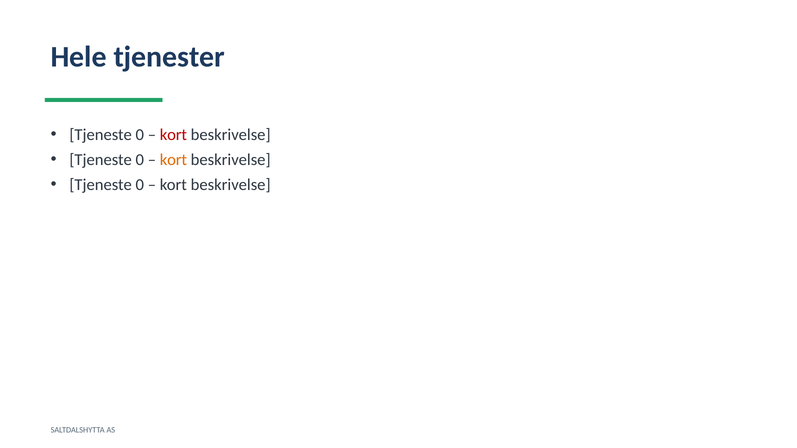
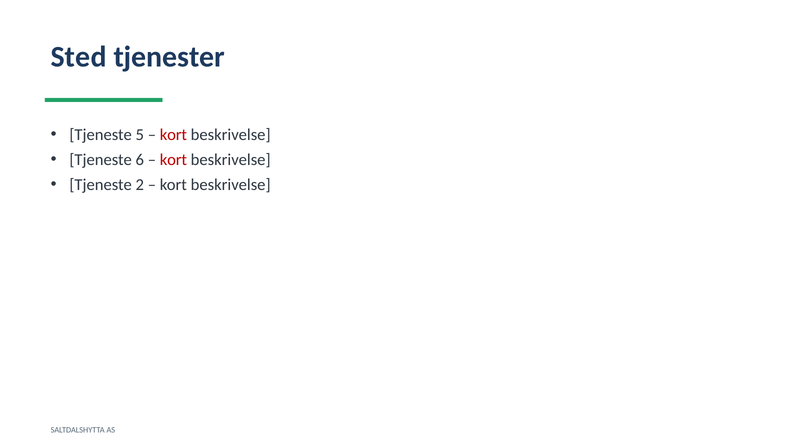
Hele: Hele -> Sted
0 at (140, 135): 0 -> 5
0 at (140, 160): 0 -> 6
kort at (173, 160) colour: orange -> red
0 at (140, 185): 0 -> 2
